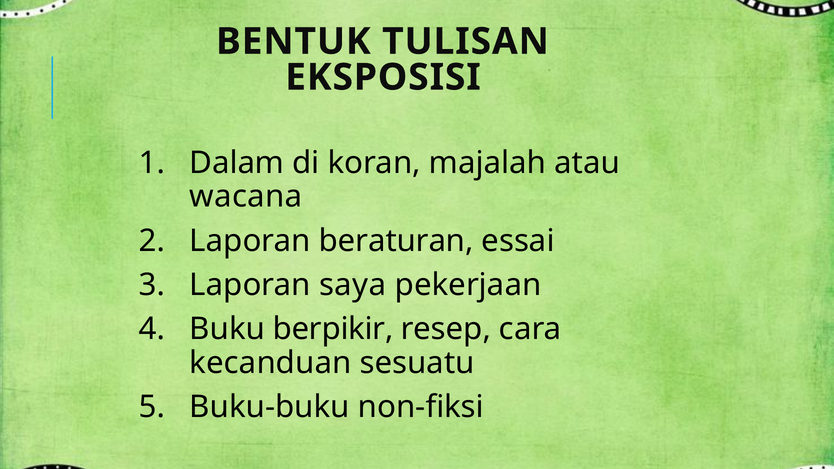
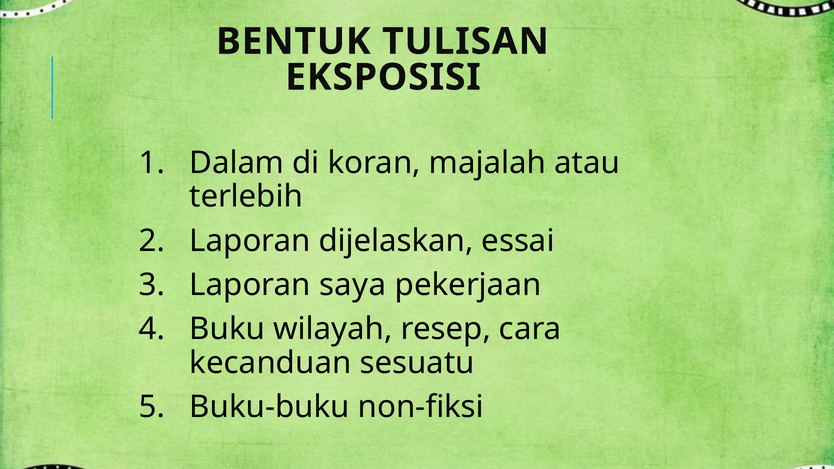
wacana: wacana -> terlebih
beraturan: beraturan -> dijelaskan
berpikir: berpikir -> wilayah
